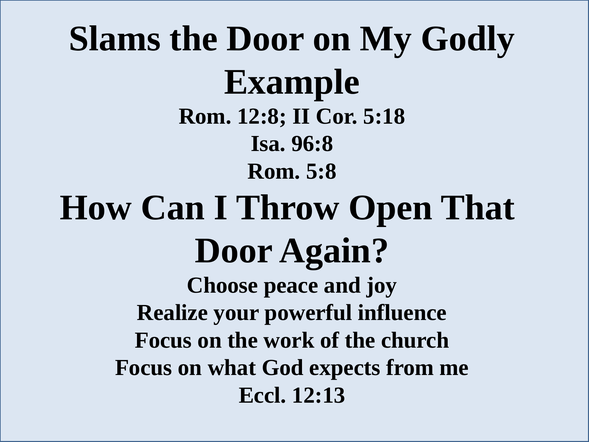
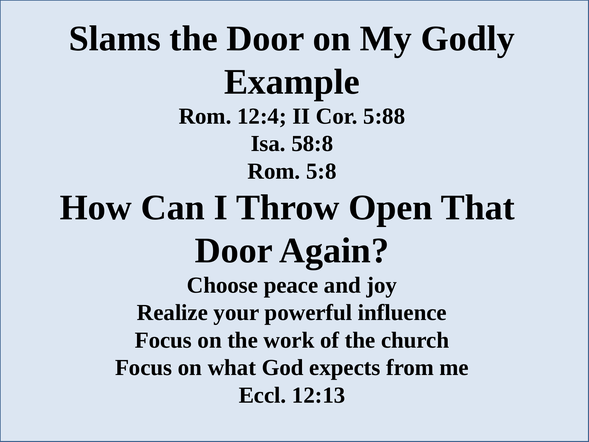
12:8: 12:8 -> 12:4
5:18: 5:18 -> 5:88
96:8: 96:8 -> 58:8
